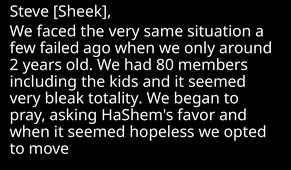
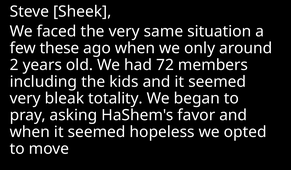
failed: failed -> these
80: 80 -> 72
